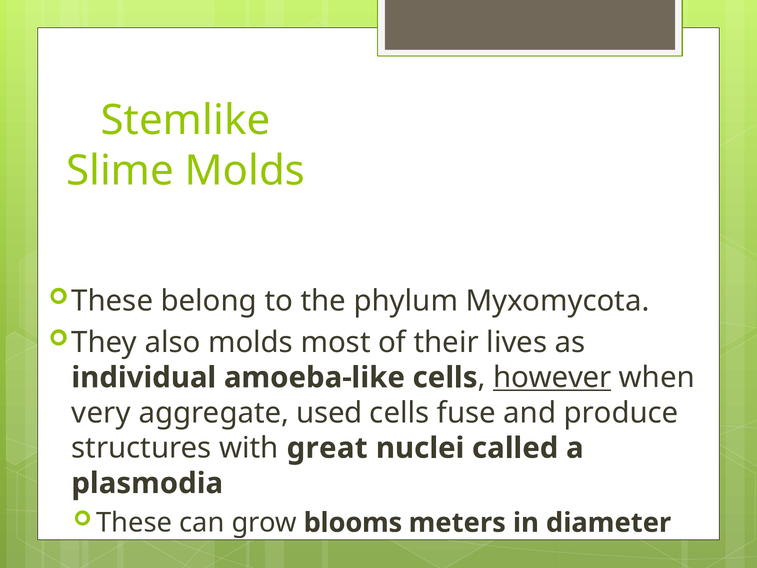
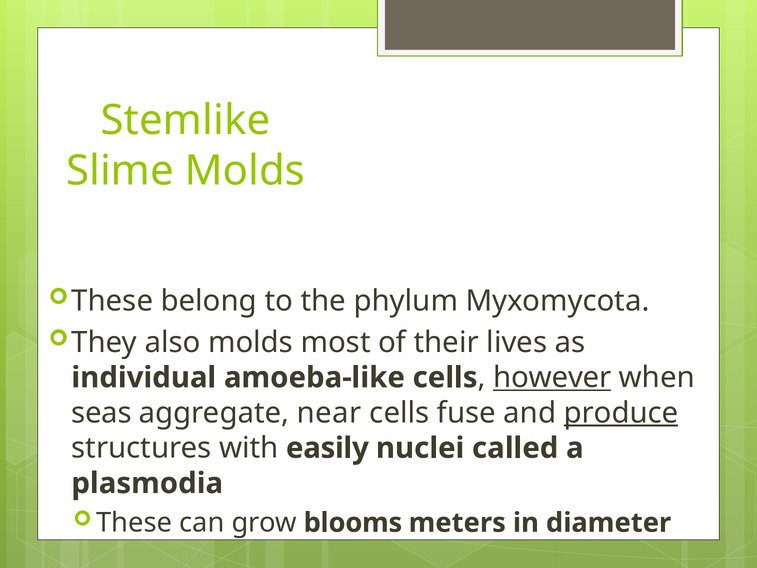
very: very -> seas
used: used -> near
produce underline: none -> present
great: great -> easily
